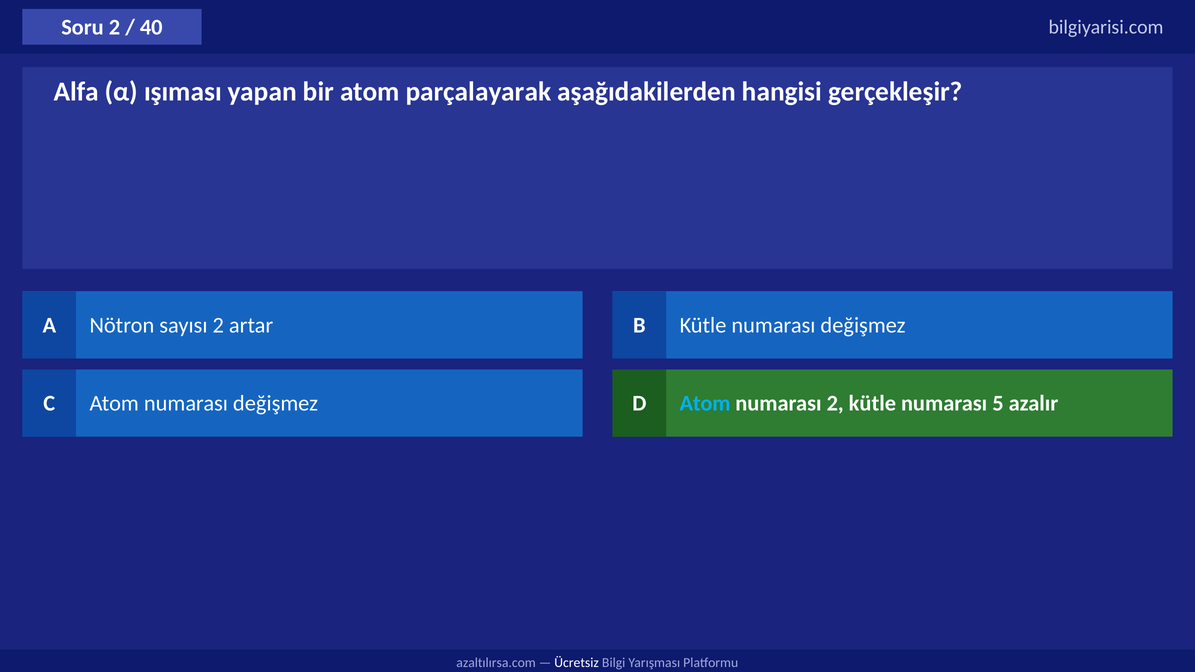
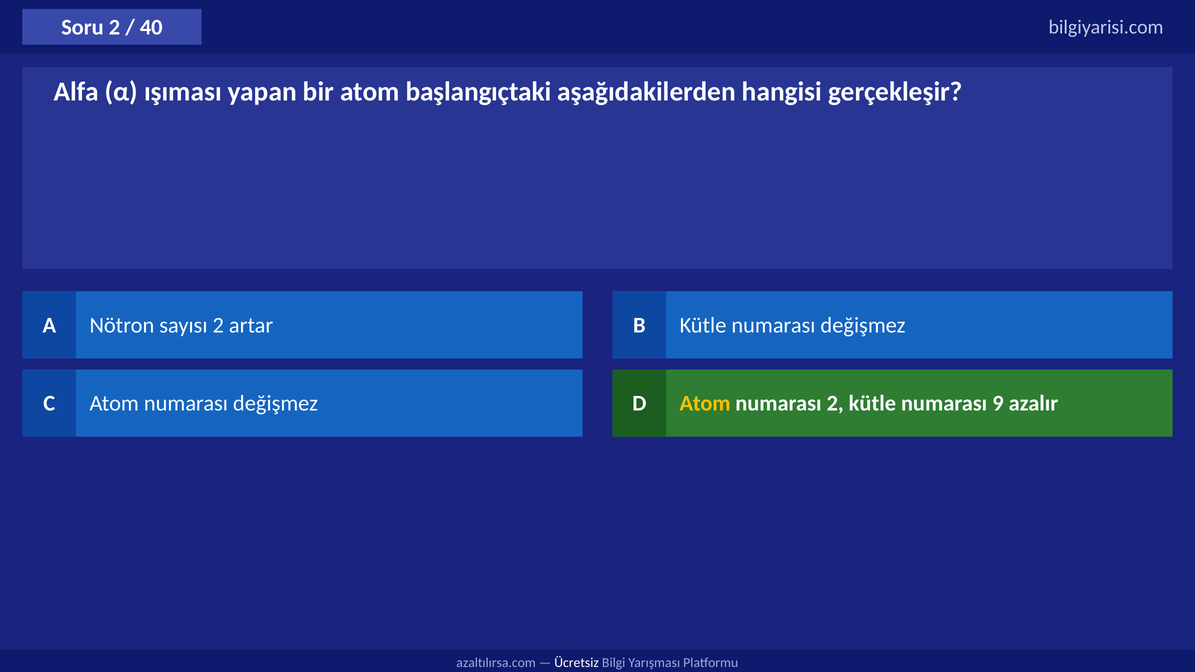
parçalayarak: parçalayarak -> başlangıçtaki
Atom at (705, 404) colour: light blue -> yellow
5: 5 -> 9
